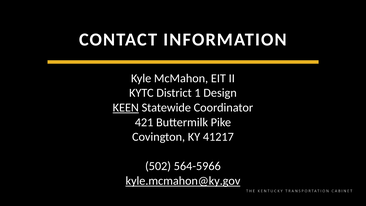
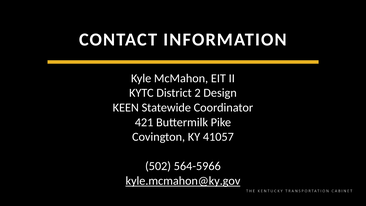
1: 1 -> 2
KEEN underline: present -> none
41217: 41217 -> 41057
